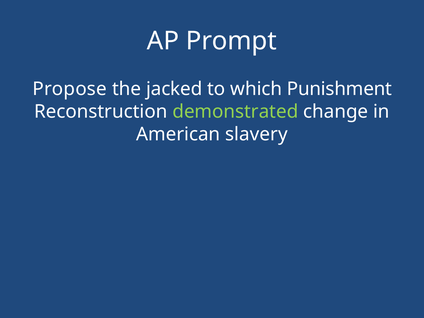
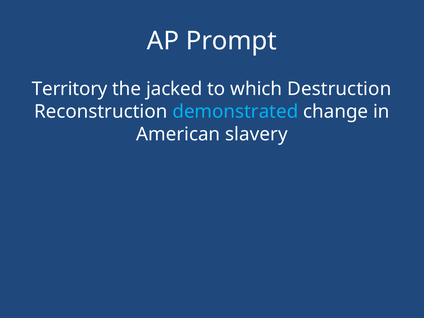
Propose: Propose -> Territory
Punishment: Punishment -> Destruction
demonstrated colour: light green -> light blue
